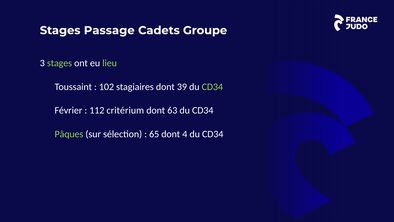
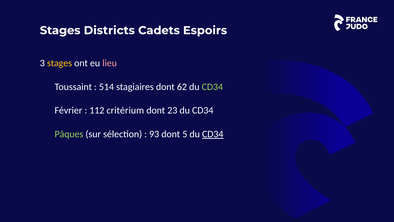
Passage: Passage -> Districts
Groupe: Groupe -> Espoirs
stages at (60, 63) colour: light green -> yellow
lieu colour: light green -> pink
102: 102 -> 514
39: 39 -> 62
63: 63 -> 23
65: 65 -> 93
4: 4 -> 5
CD34 at (213, 134) underline: none -> present
